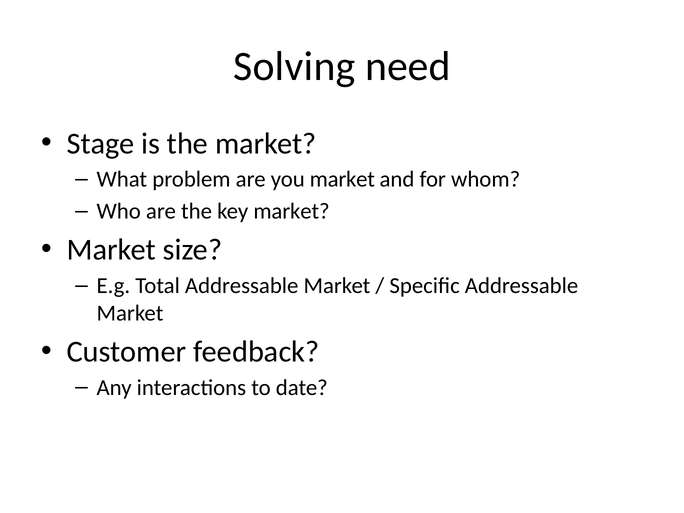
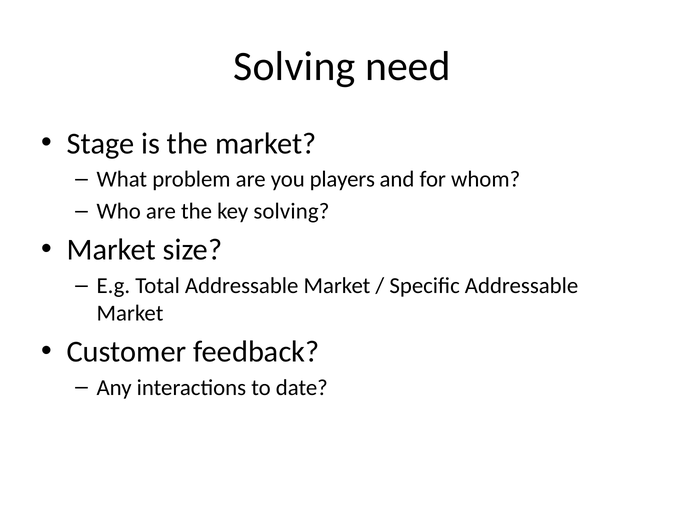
you market: market -> players
key market: market -> solving
